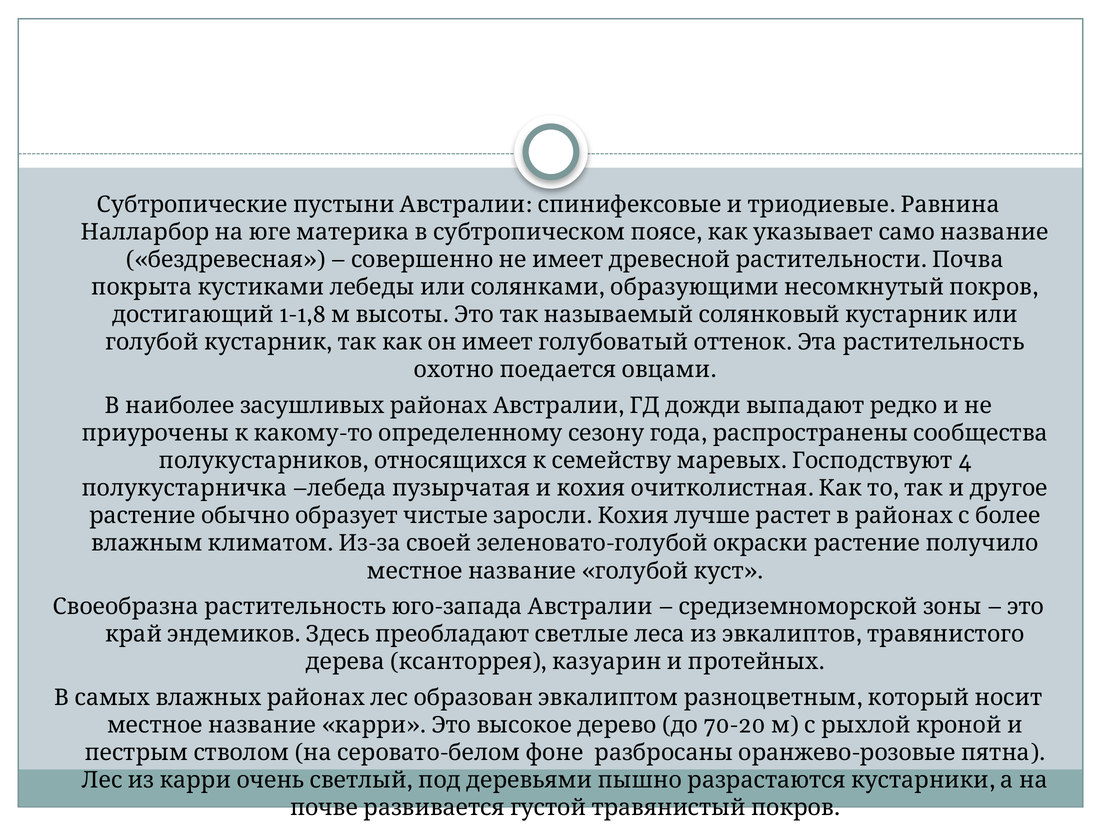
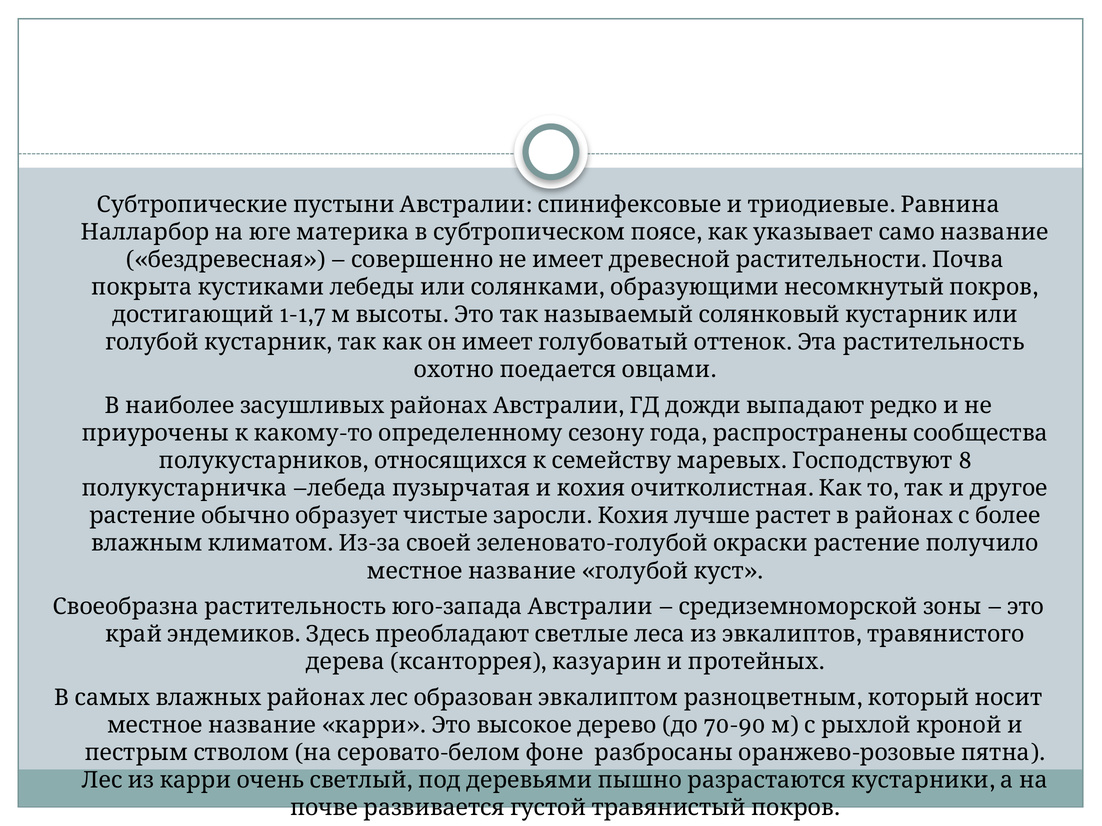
1-1,8: 1-1,8 -> 1-1,7
4: 4 -> 8
70-20: 70-20 -> 70-90
